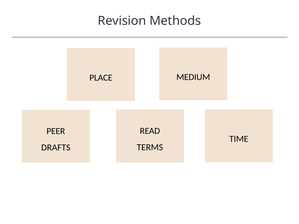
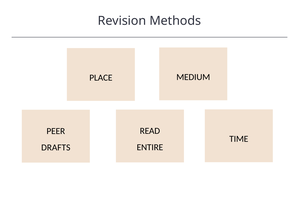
TERMS: TERMS -> ENTIRE
